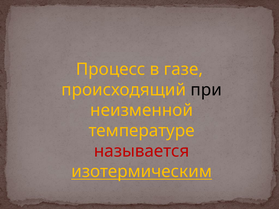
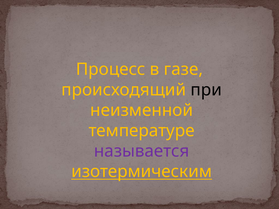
называется colour: red -> purple
